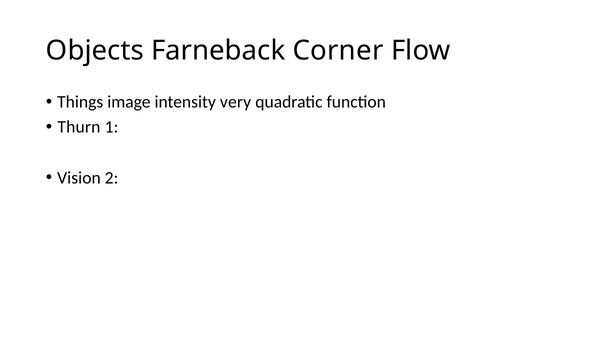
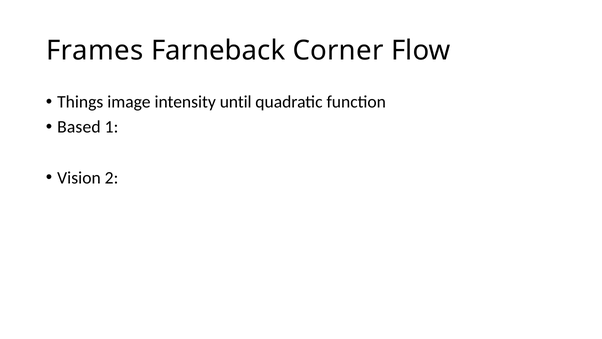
Objects: Objects -> Frames
very: very -> until
Thurn: Thurn -> Based
